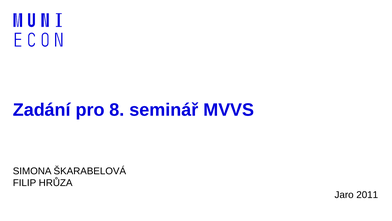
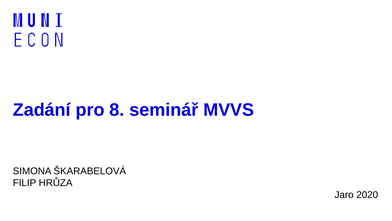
2011: 2011 -> 2020
